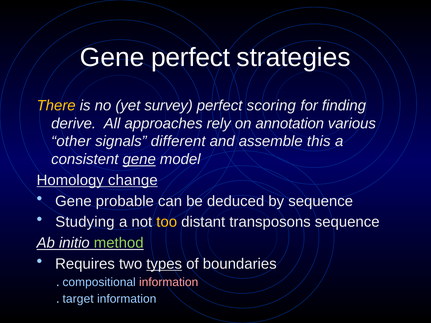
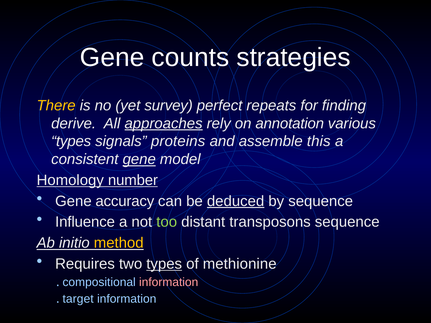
Gene perfect: perfect -> counts
scoring: scoring -> repeats
approaches underline: none -> present
other at (71, 141): other -> types
different: different -> proteins
change: change -> number
probable: probable -> accuracy
deduced underline: none -> present
Studying: Studying -> Influence
too colour: yellow -> light green
method colour: light green -> yellow
boundaries: boundaries -> methionine
